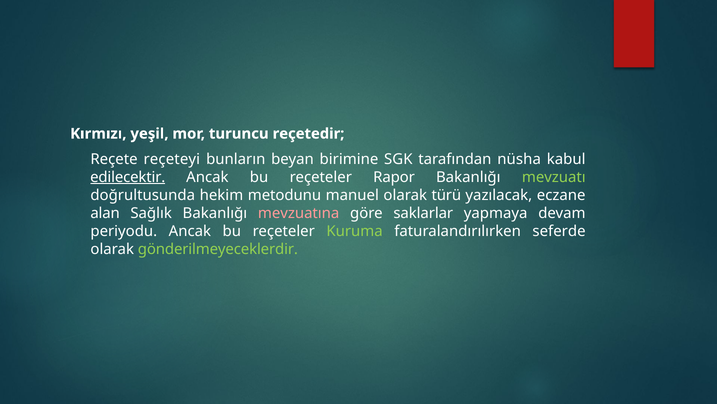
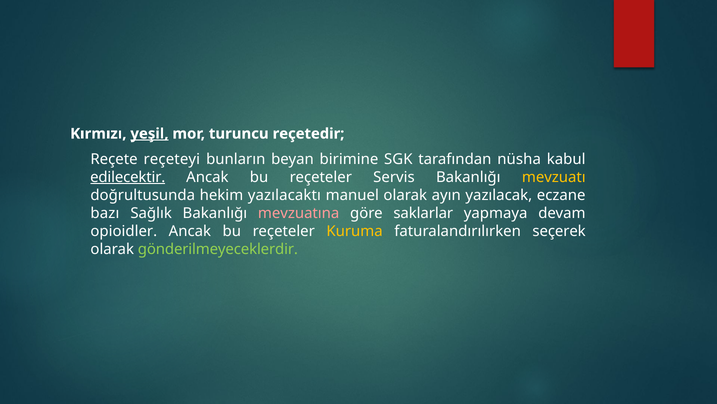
yeşil underline: none -> present
Rapor: Rapor -> Servis
mevzuatı colour: light green -> yellow
metodunu: metodunu -> yazılacaktı
türü: türü -> ayın
alan: alan -> bazı
periyodu: periyodu -> opioidler
Kuruma colour: light green -> yellow
seferde: seferde -> seçerek
